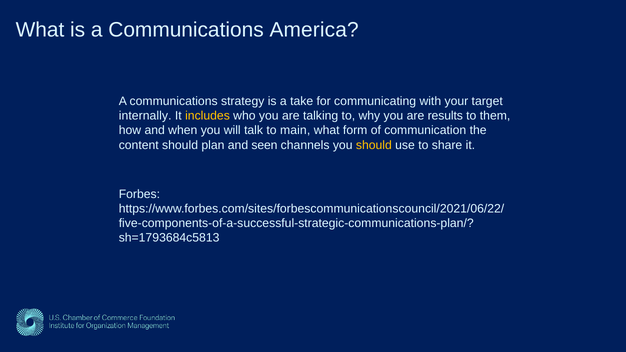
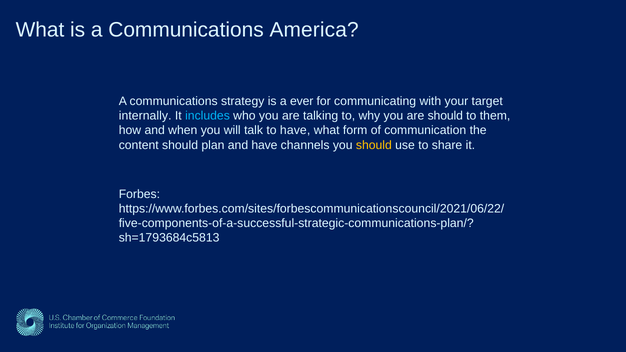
take: take -> ever
includes colour: yellow -> light blue
are results: results -> should
to main: main -> have
and seen: seen -> have
